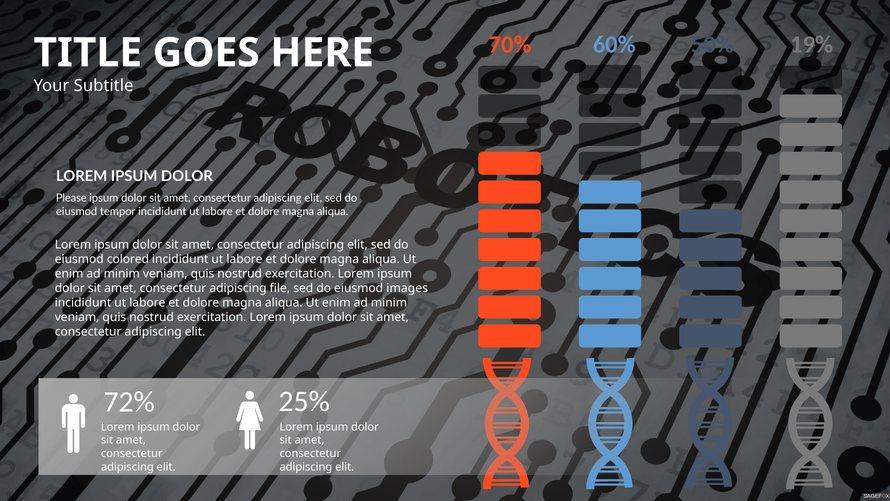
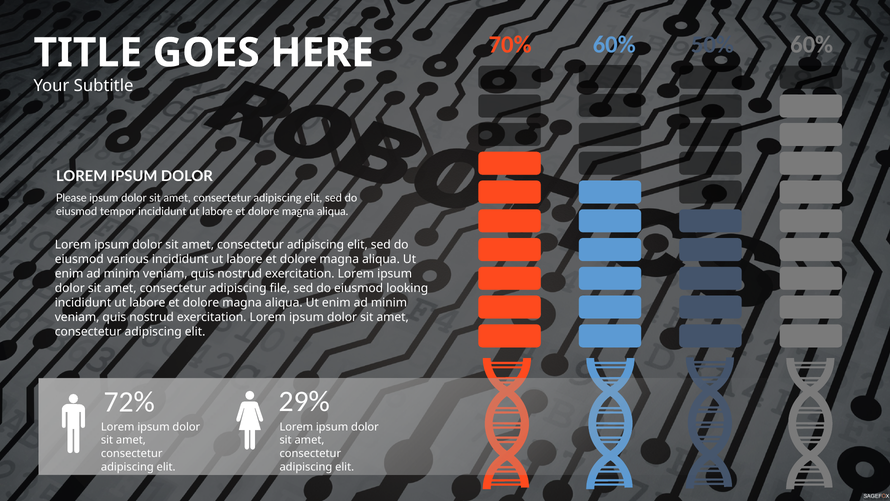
50% 19%: 19% -> 60%
colored: colored -> various
images: images -> looking
25%: 25% -> 29%
